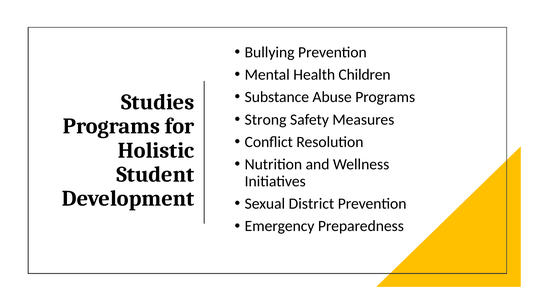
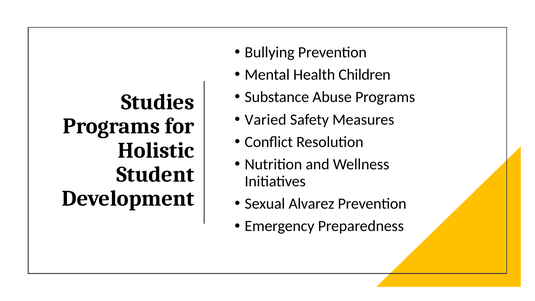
Strong: Strong -> Varied
District: District -> Alvarez
